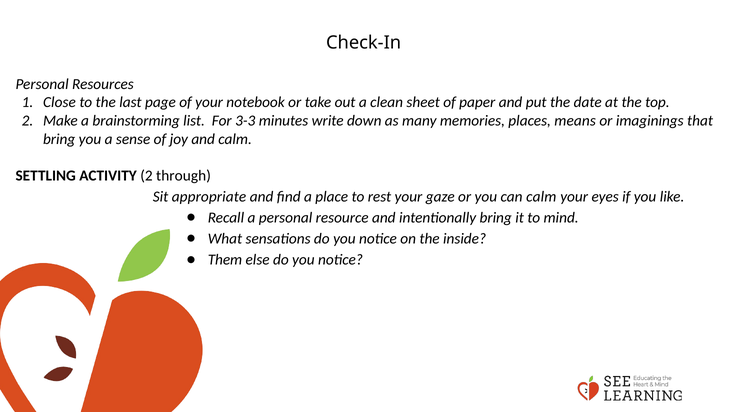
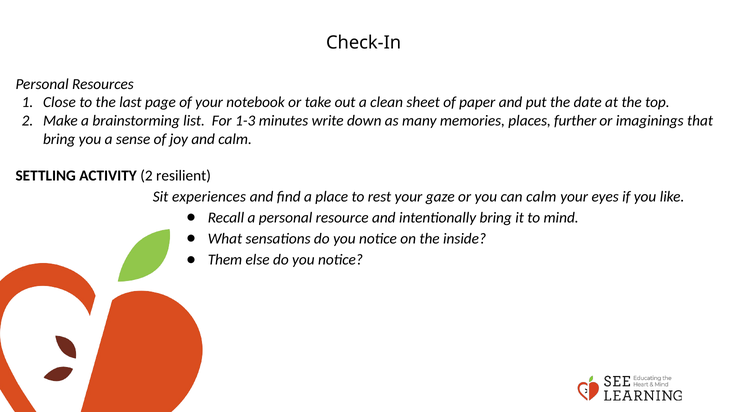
3-3: 3-3 -> 1-3
means: means -> further
through: through -> resilient
appropriate: appropriate -> experiences
